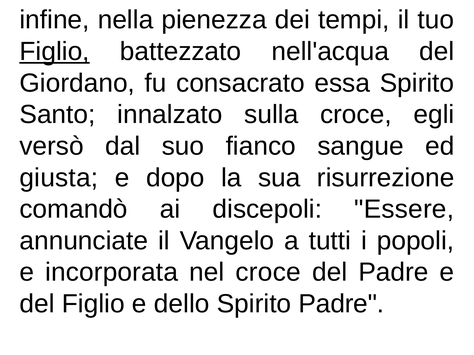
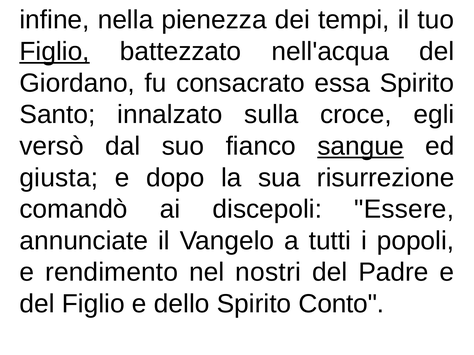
sangue underline: none -> present
incorporata: incorporata -> rendimento
nel croce: croce -> nostri
Spirito Padre: Padre -> Conto
